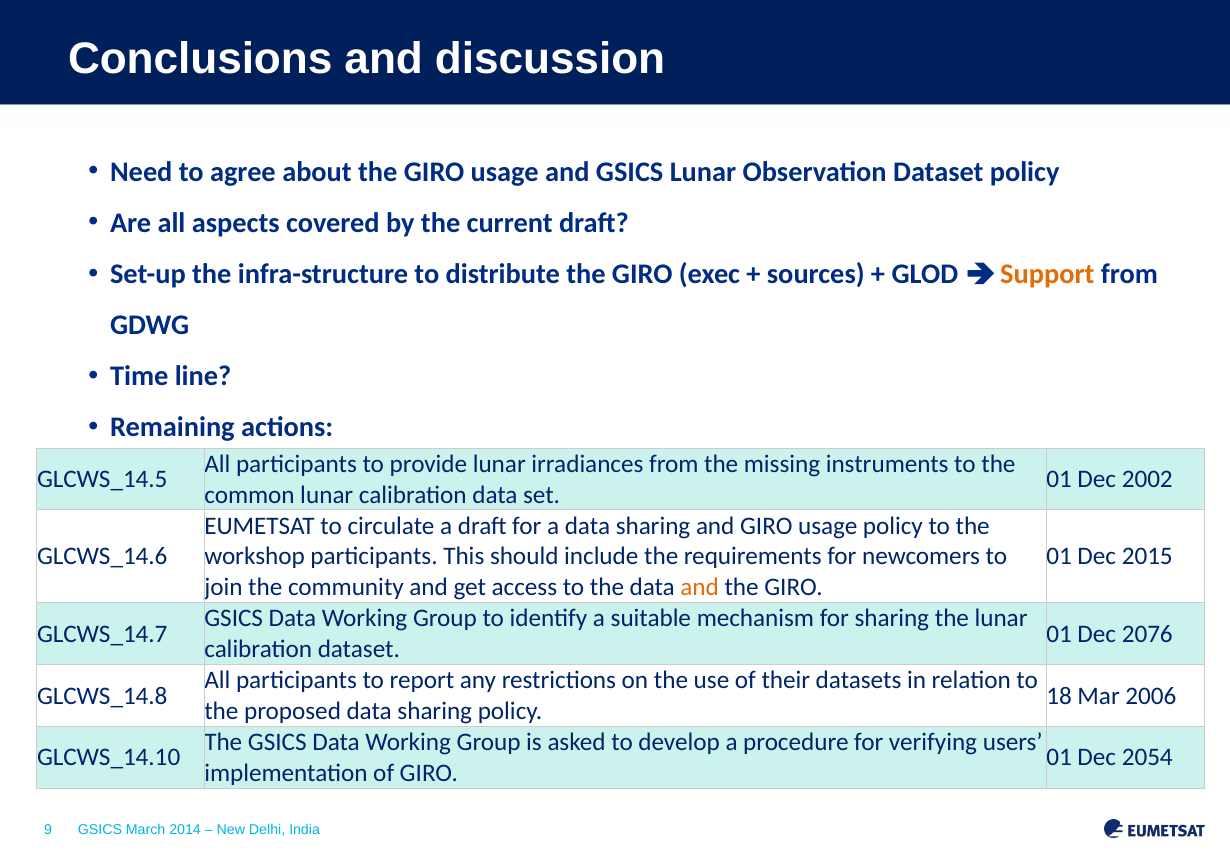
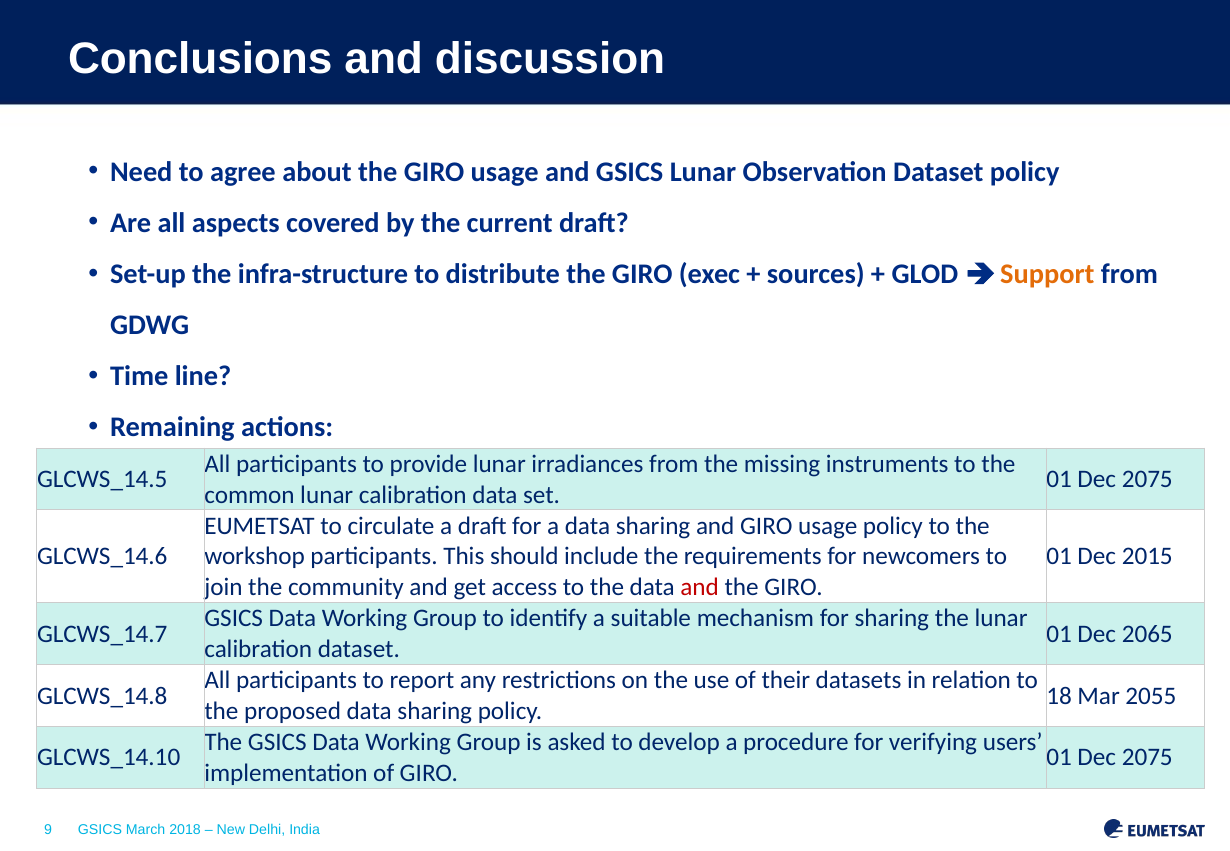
2002 at (1147, 480): 2002 -> 2075
and at (700, 588) colour: orange -> red
2076: 2076 -> 2065
2006: 2006 -> 2055
2054 at (1147, 758): 2054 -> 2075
2014: 2014 -> 2018
